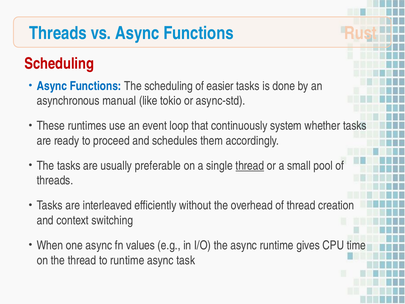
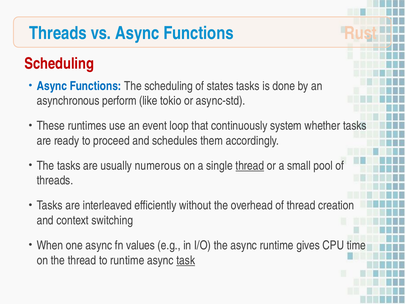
easier: easier -> states
manual: manual -> perform
preferable: preferable -> numerous
task underline: none -> present
